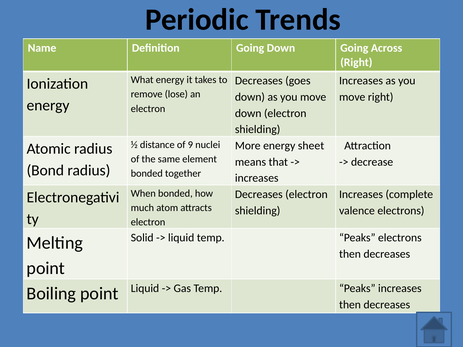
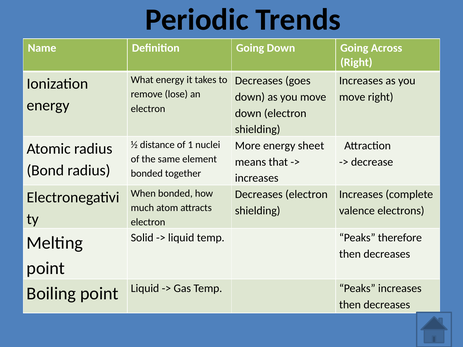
9: 9 -> 1
Peaks electrons: electrons -> therefore
